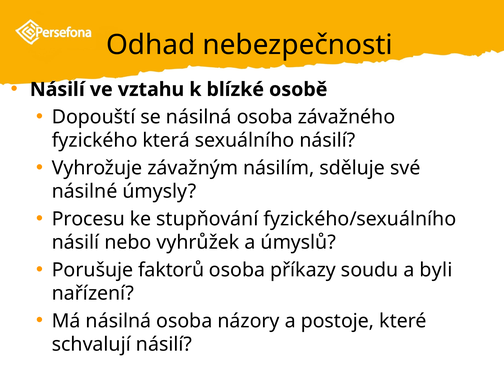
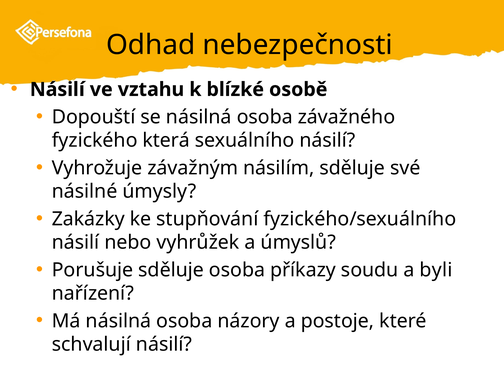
Procesu: Procesu -> Zakázky
Porušuje faktorů: faktorů -> sděluje
